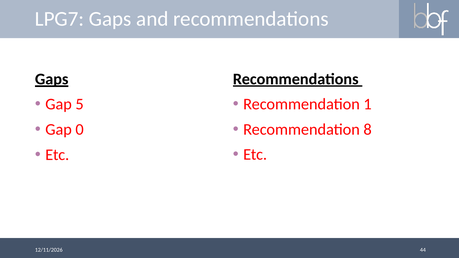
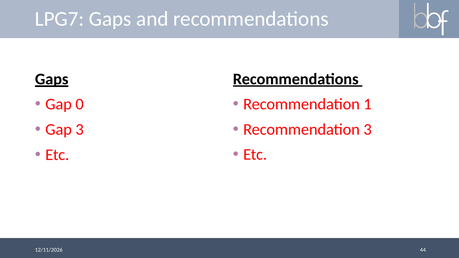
5: 5 -> 0
Gap 0: 0 -> 3
Recommendation 8: 8 -> 3
